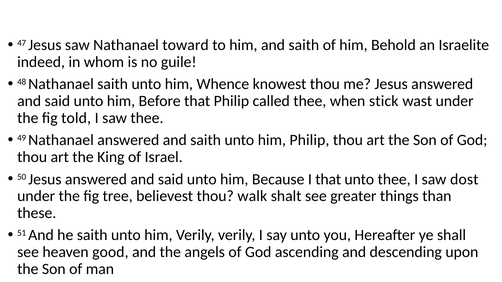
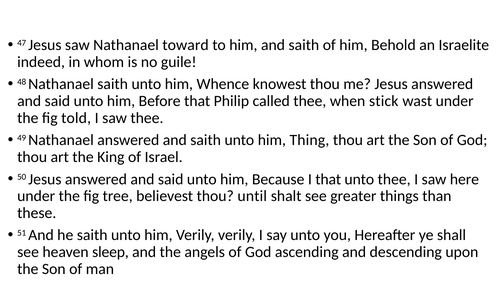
him Philip: Philip -> Thing
dost: dost -> here
walk: walk -> until
good: good -> sleep
